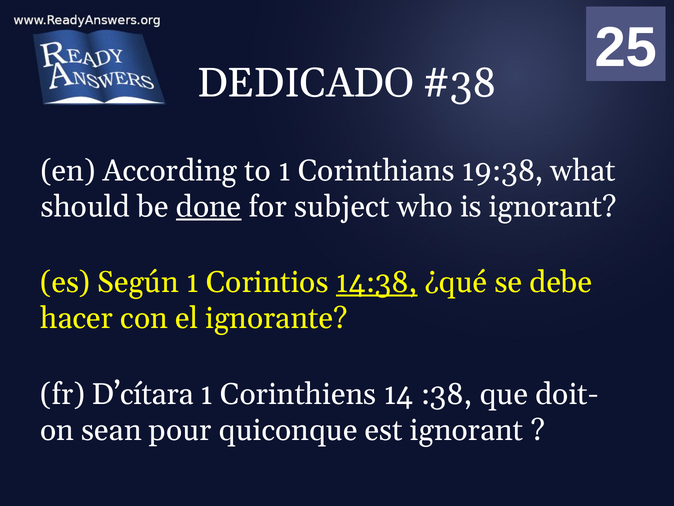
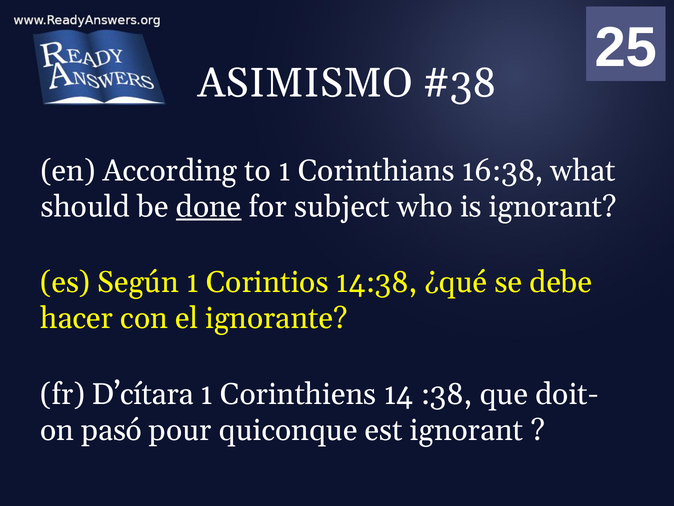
DEDICADO: DEDICADO -> ASIMISMO
19:38: 19:38 -> 16:38
14:38 underline: present -> none
sean: sean -> pasó
